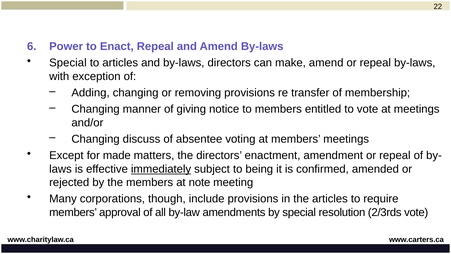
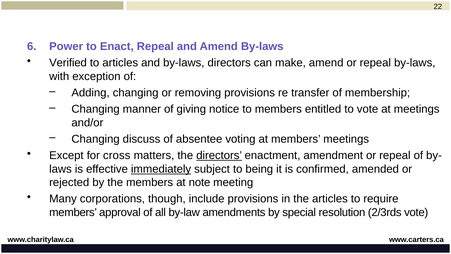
Special at (68, 63): Special -> Verified
made: made -> cross
directors at (219, 155) underline: none -> present
